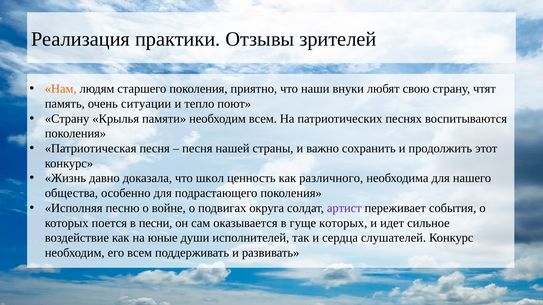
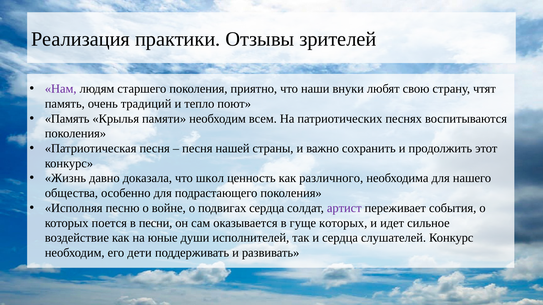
Нам colour: orange -> purple
ситуации: ситуации -> традиций
Страну at (67, 119): Страну -> Память
подвигах округа: округа -> сердца
его всем: всем -> дети
